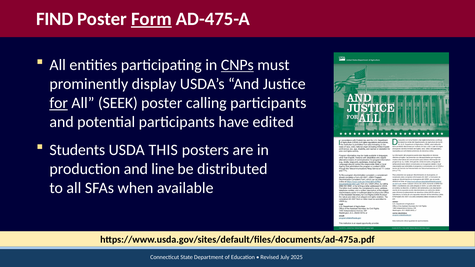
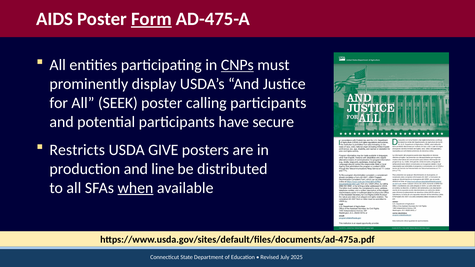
FIND: FIND -> AIDS
for underline: present -> none
edited: edited -> secure
Students: Students -> Restricts
THIS: THIS -> GIVE
when underline: none -> present
